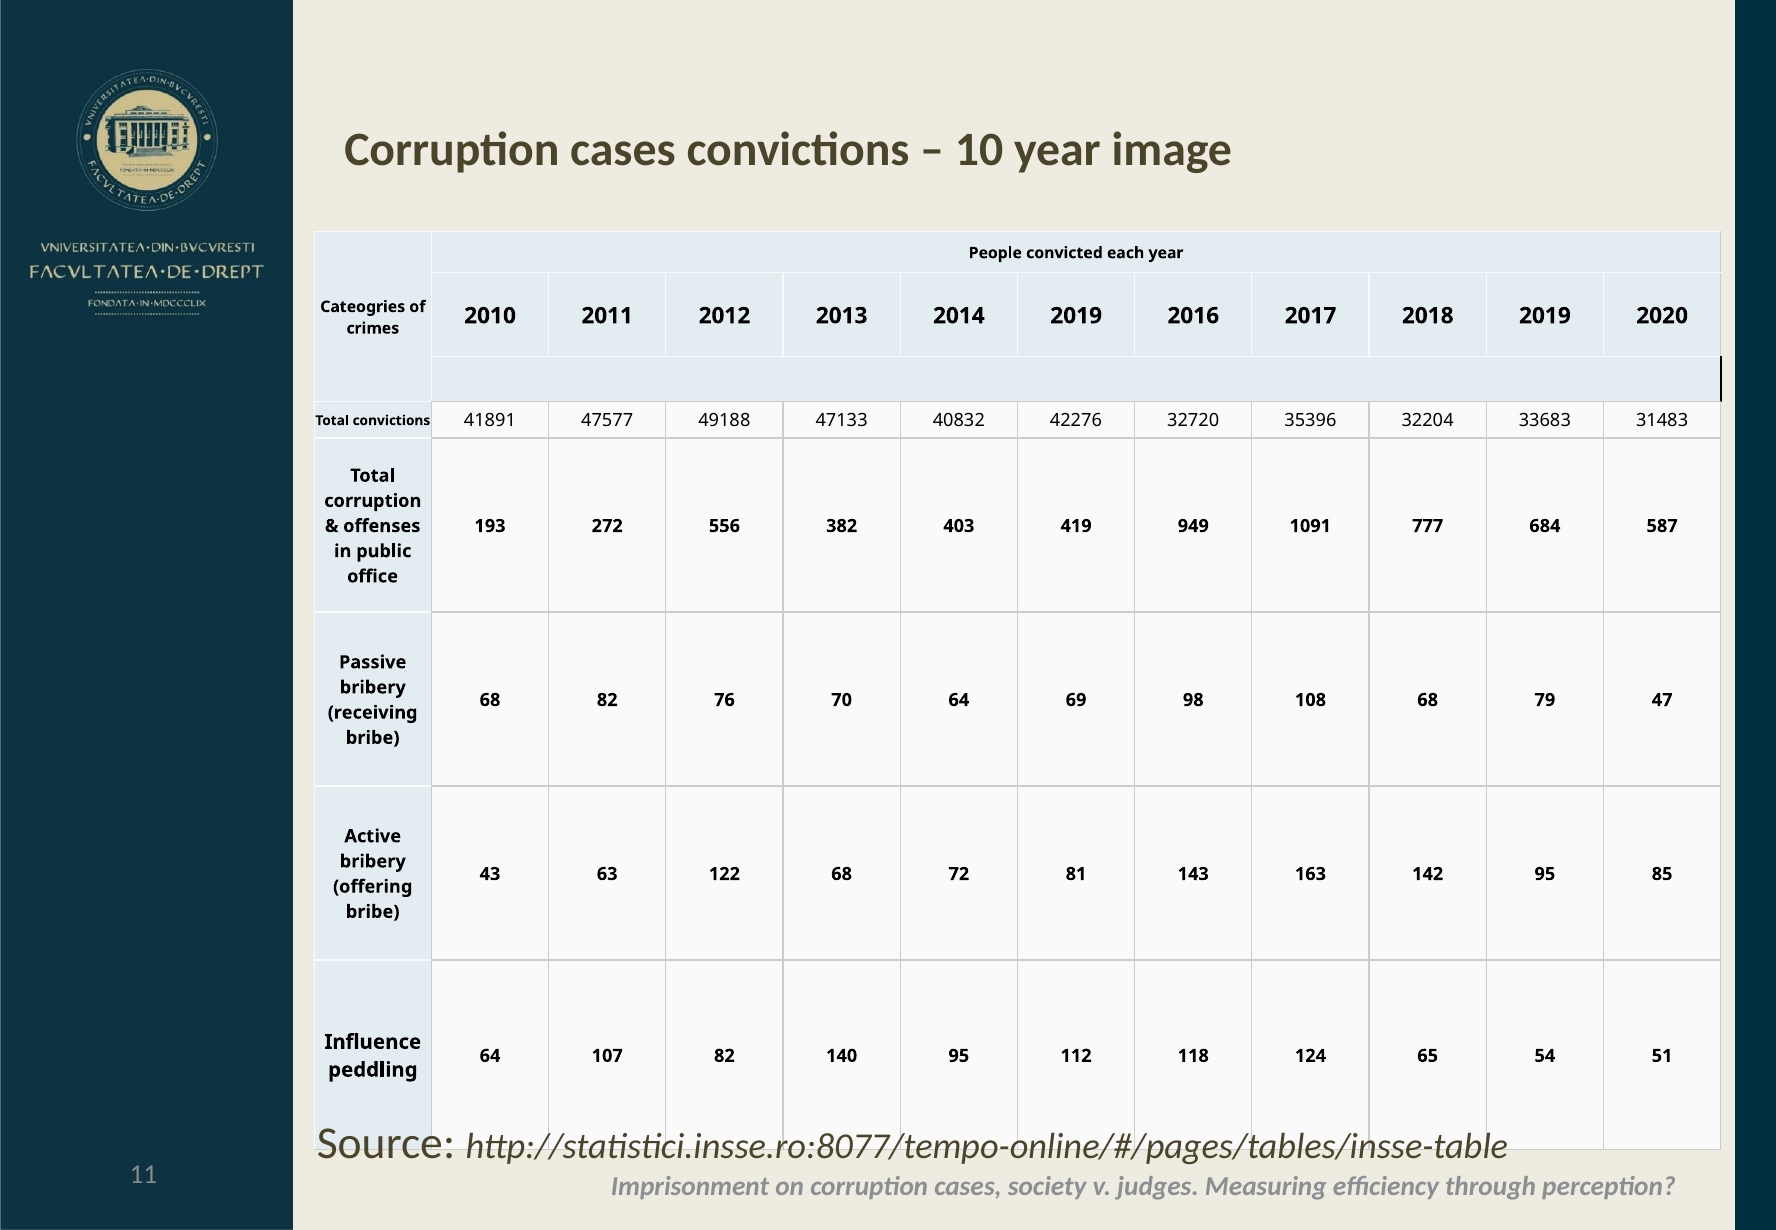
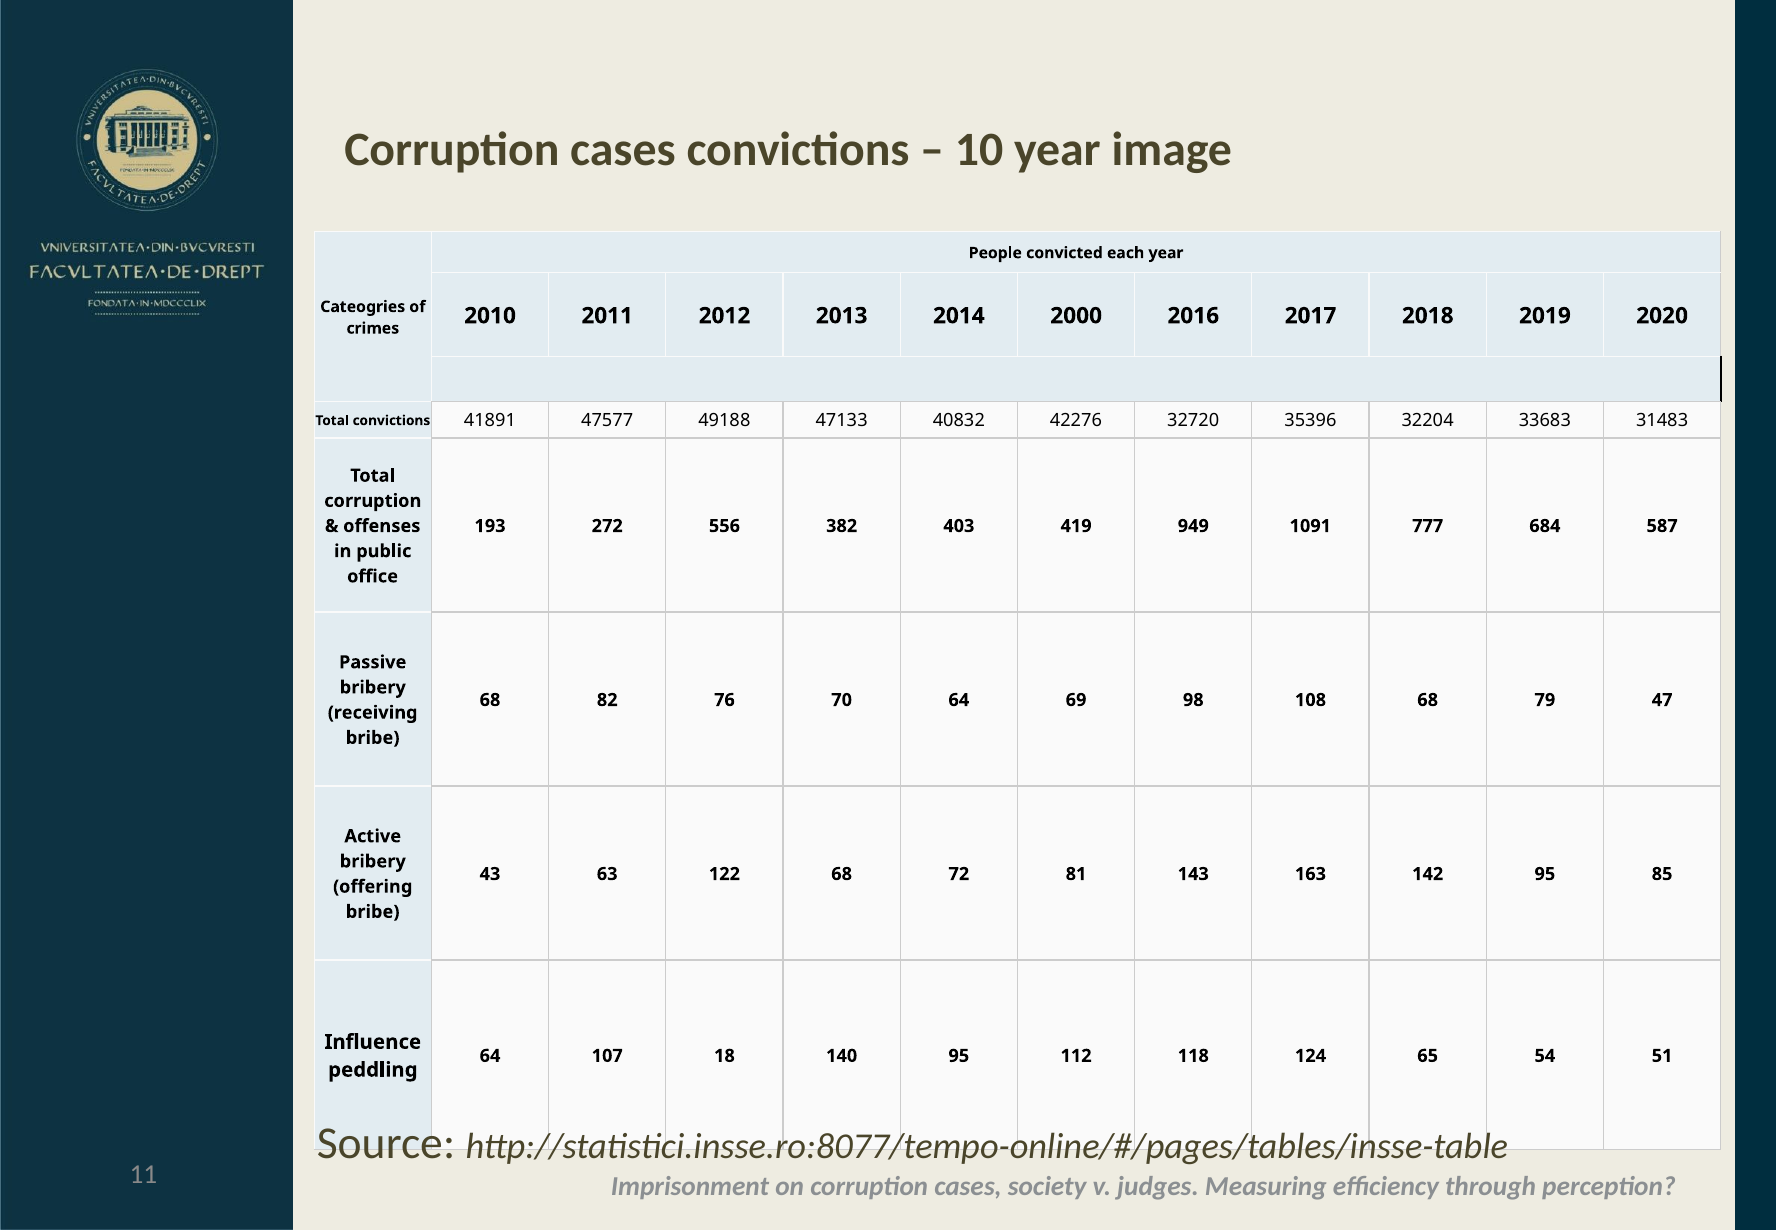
2014 2019: 2019 -> 2000
107 82: 82 -> 18
